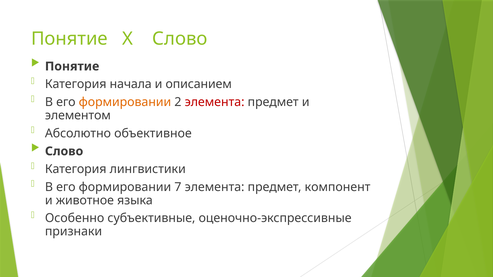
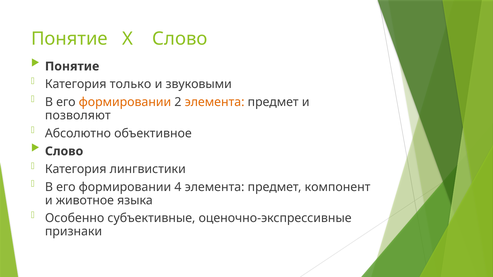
начала: начала -> только
описанием: описанием -> звуковыми
элемента at (215, 102) colour: red -> orange
элементом: элементом -> позволяют
7: 7 -> 4
